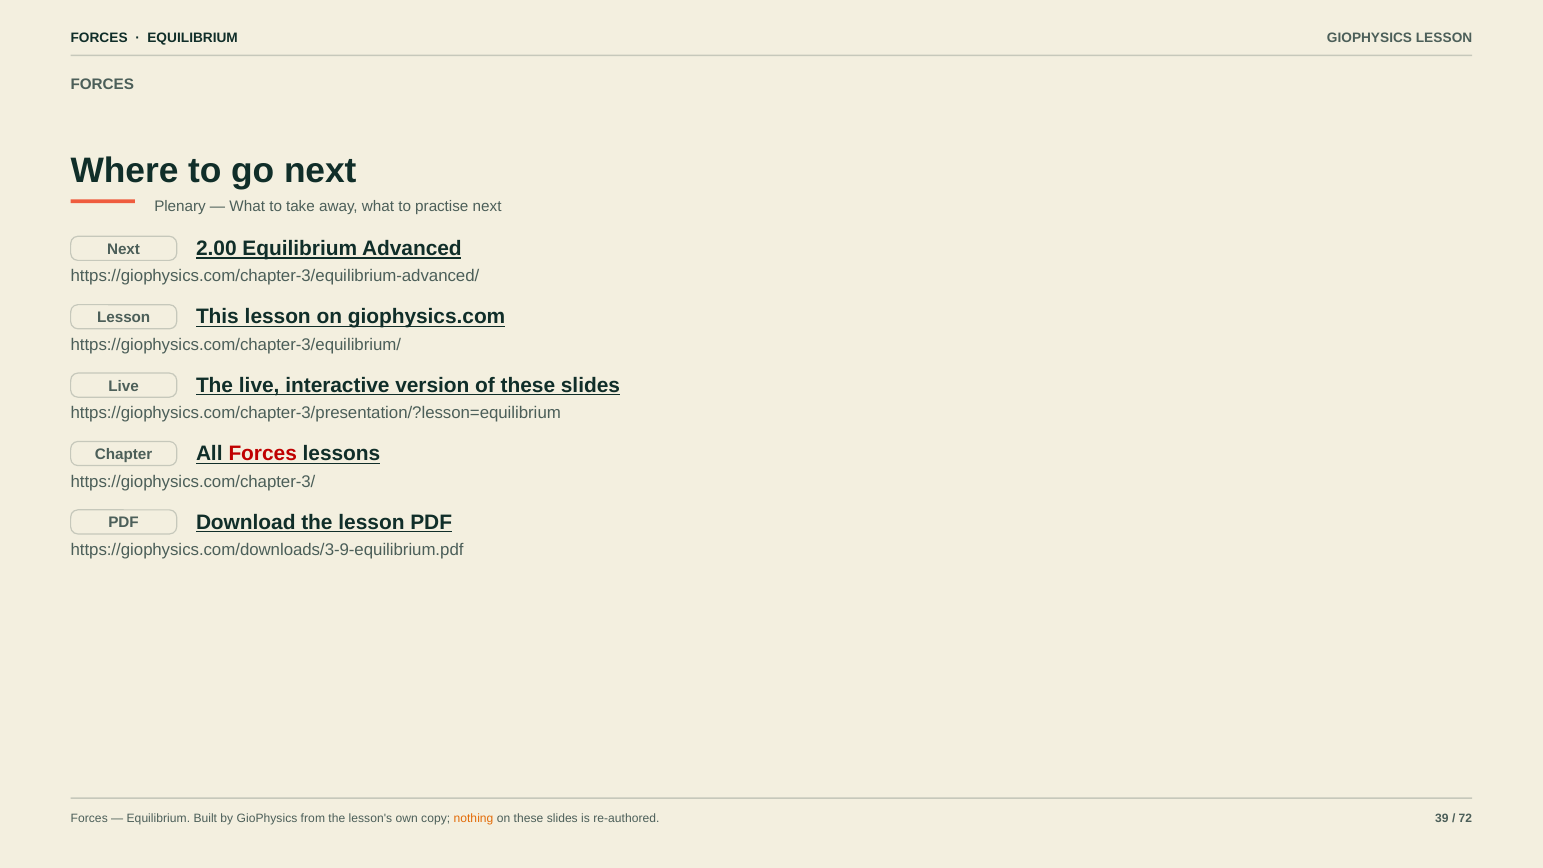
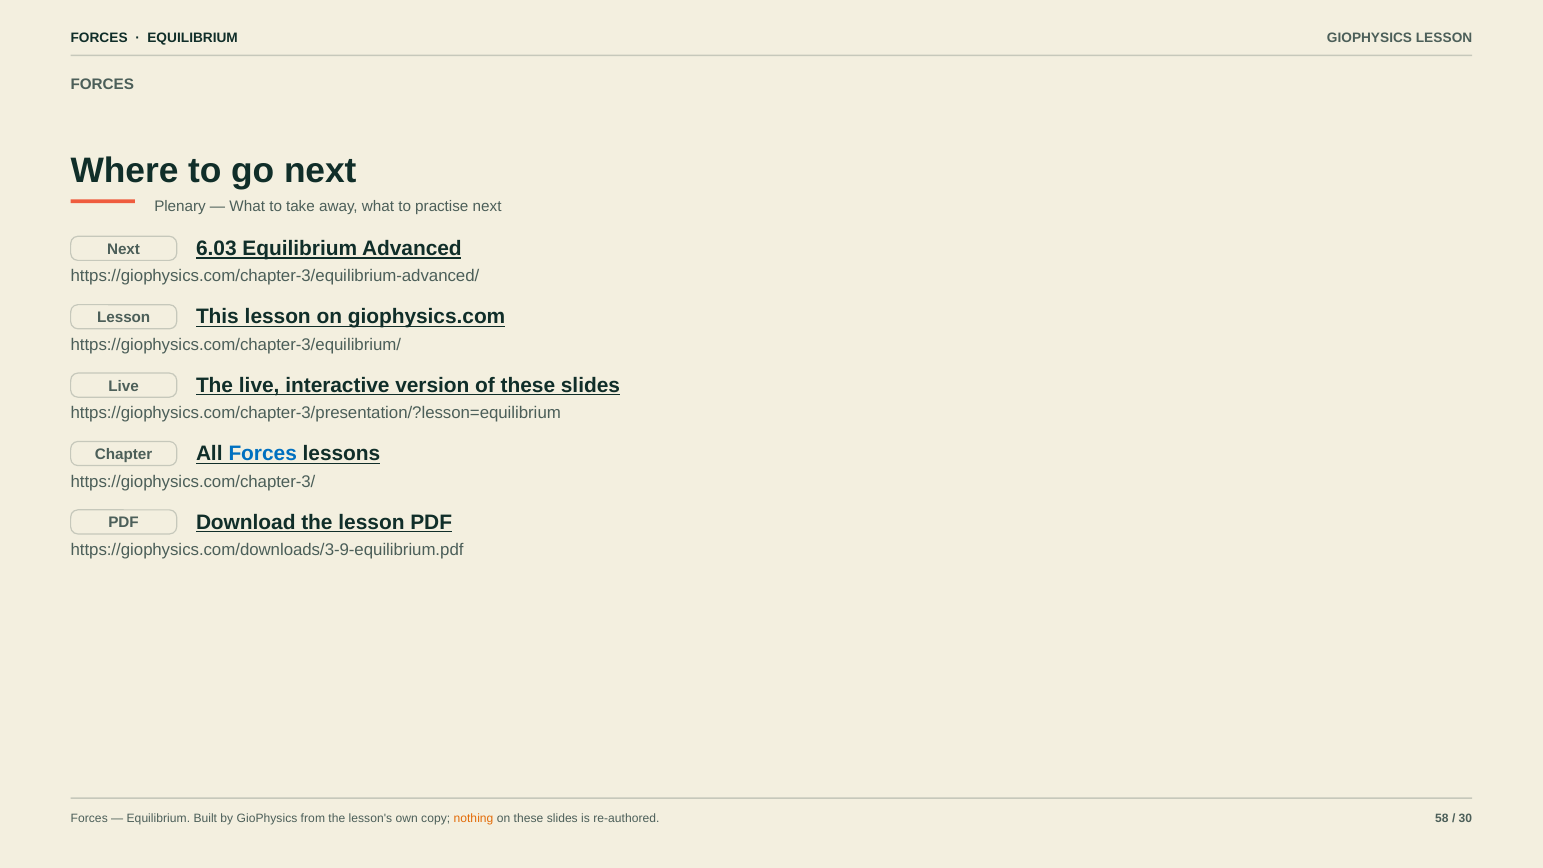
2.00: 2.00 -> 6.03
Forces at (263, 454) colour: red -> blue
39: 39 -> 58
72: 72 -> 30
